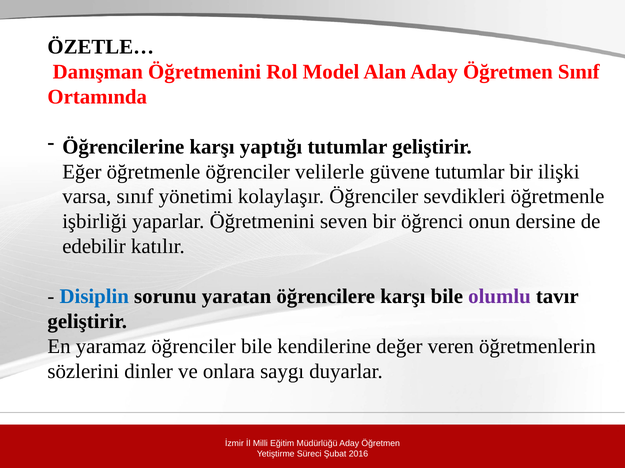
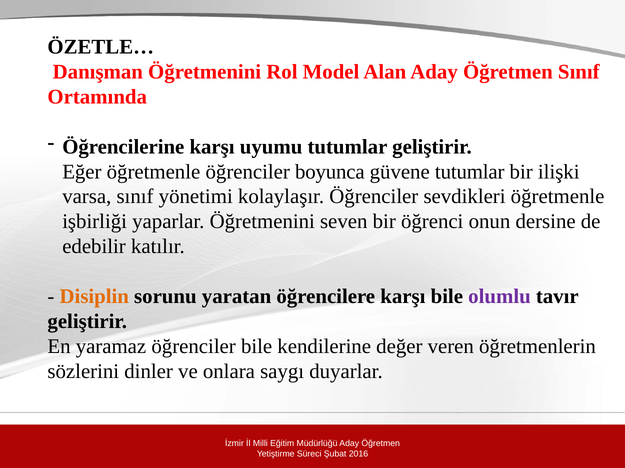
yaptığı: yaptığı -> uyumu
velilerle: velilerle -> boyunca
Disiplin colour: blue -> orange
